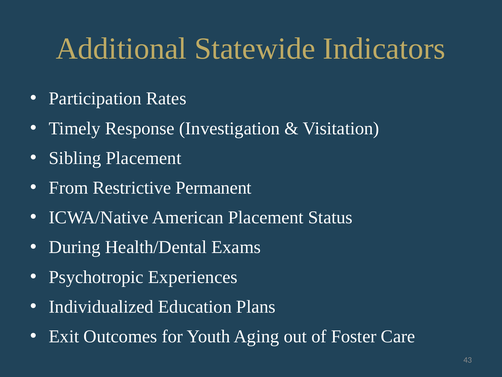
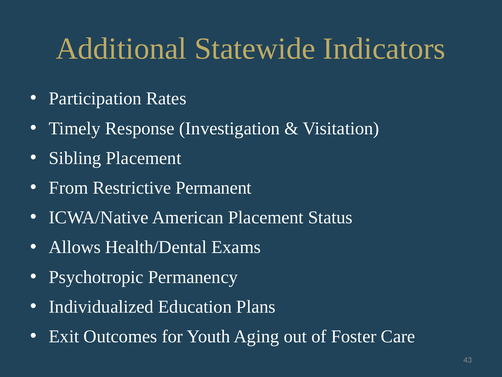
During: During -> Allows
Experiences: Experiences -> Permanency
